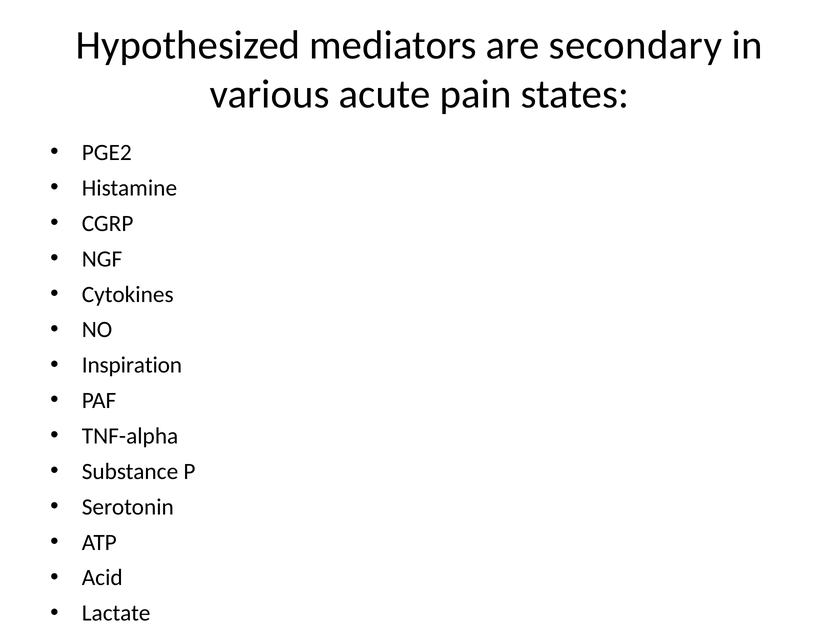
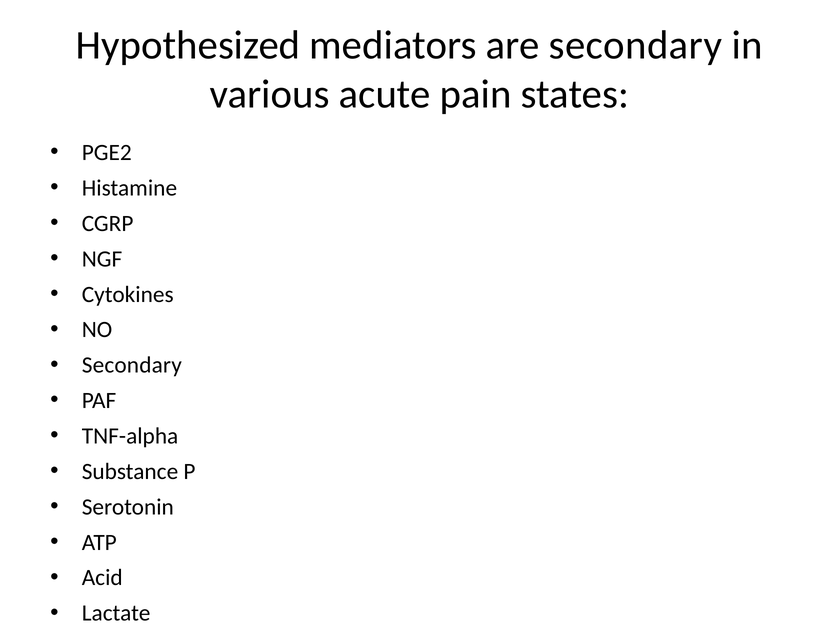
Inspiration at (132, 365): Inspiration -> Secondary
